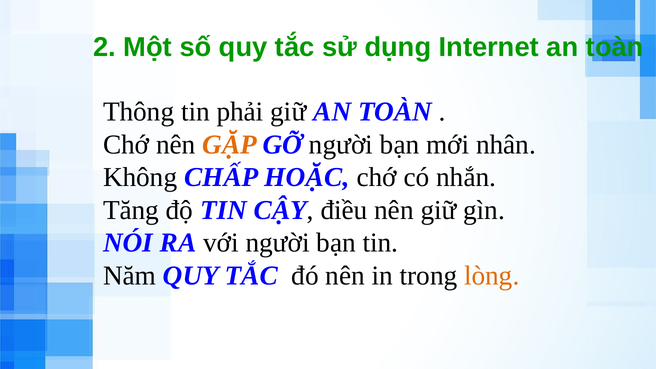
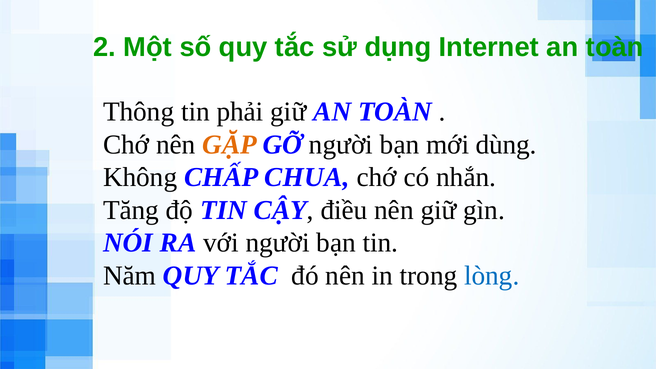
nhân: nhân -> dùng
HOẶC: HOẶC -> CHUA
lòng colour: orange -> blue
